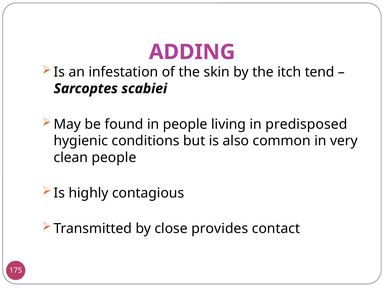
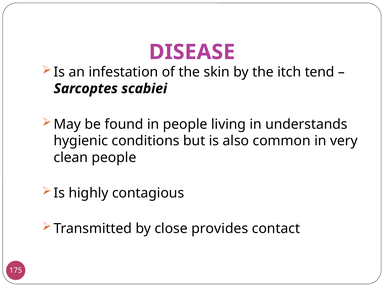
ADDING: ADDING -> DISEASE
predisposed: predisposed -> understands
